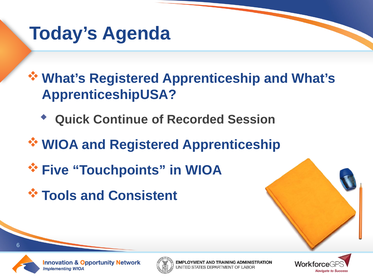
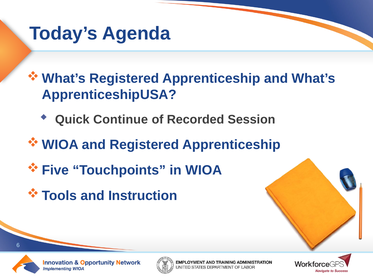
Consistent: Consistent -> Instruction
